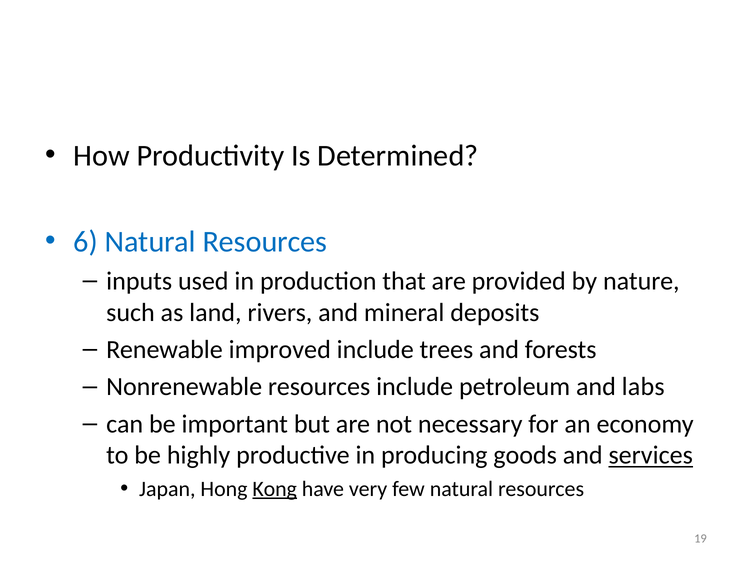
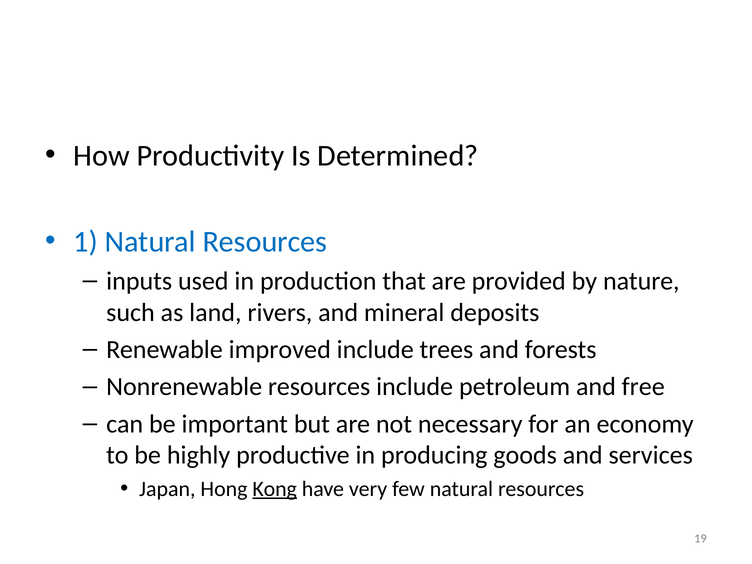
6: 6 -> 1
labs: labs -> free
services underline: present -> none
